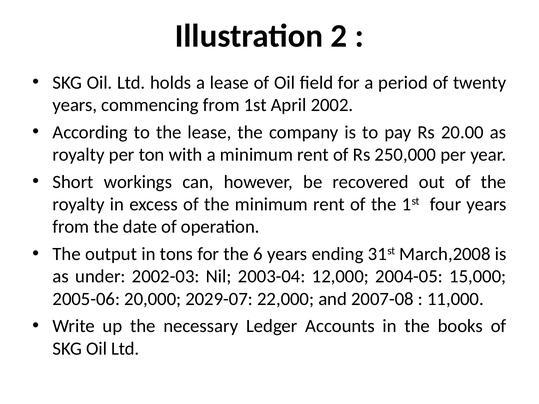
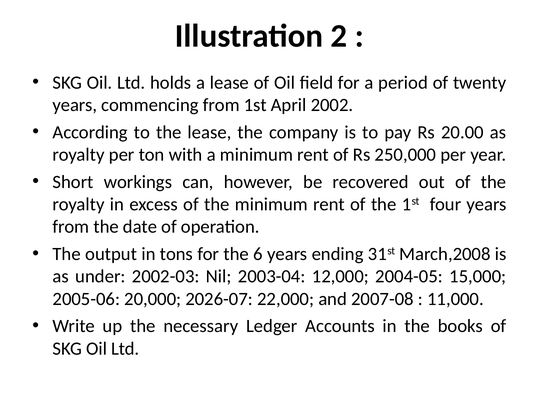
2029-07: 2029-07 -> 2026-07
